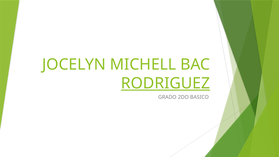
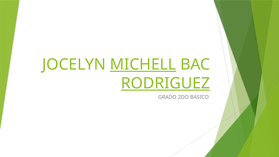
MICHELL underline: none -> present
